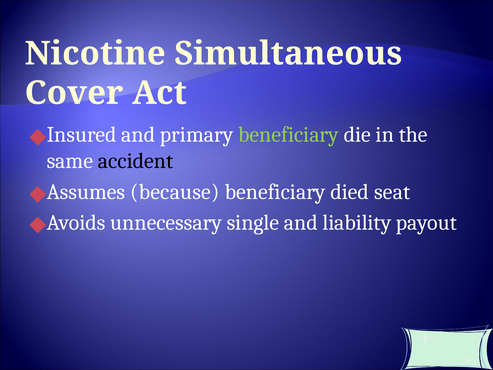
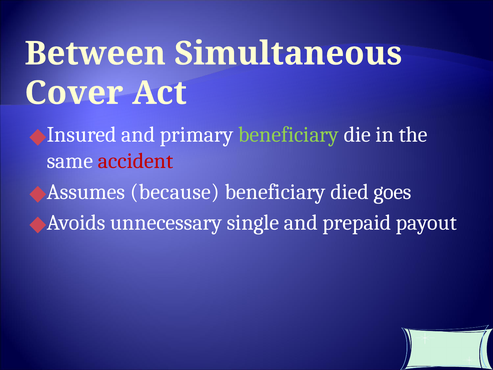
Nicotine: Nicotine -> Between
accident colour: black -> red
seat: seat -> goes
liability: liability -> prepaid
